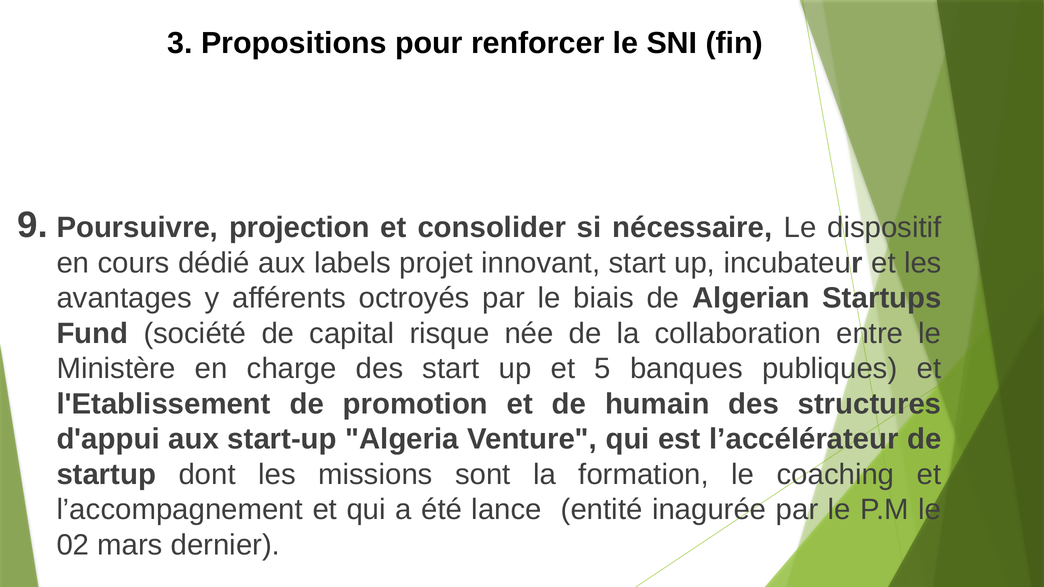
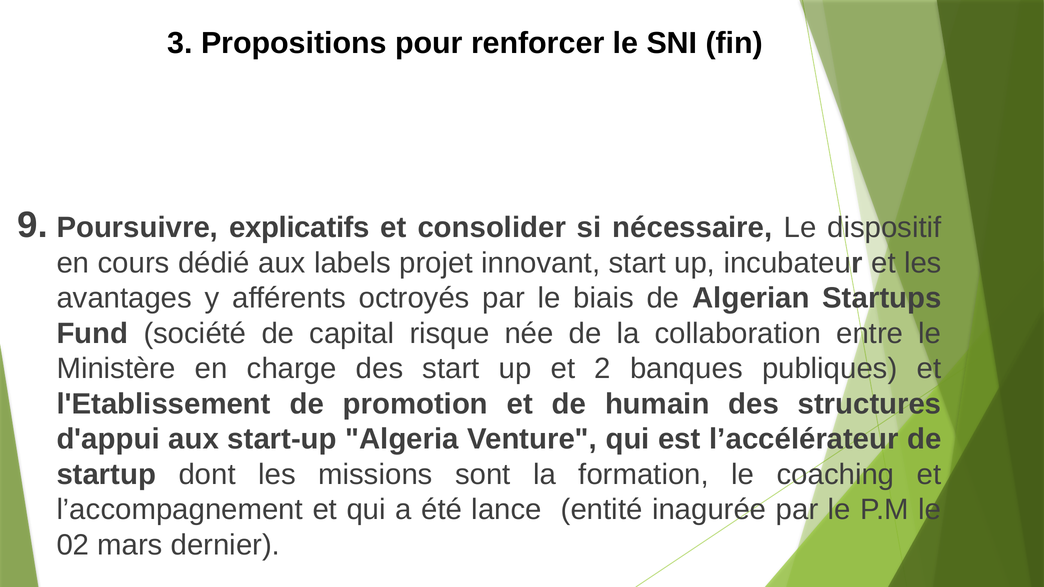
projection: projection -> explicatifs
5: 5 -> 2
